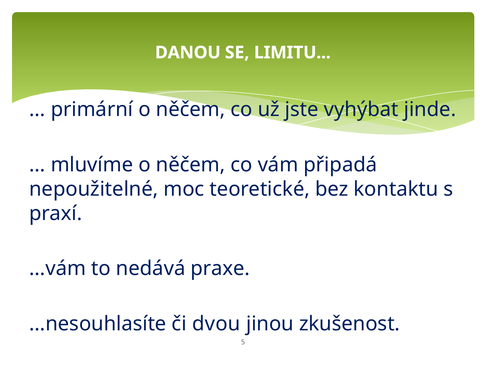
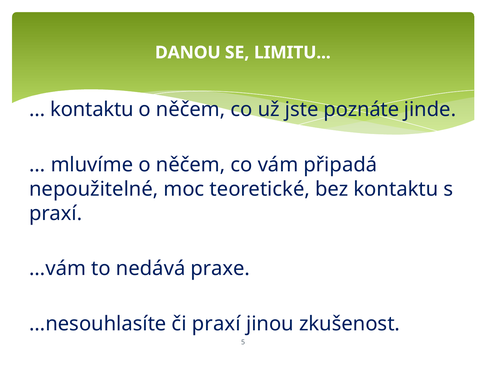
primární at (92, 109): primární -> kontaktu
vyhýbat: vyhýbat -> poznáte
či dvou: dvou -> praxí
